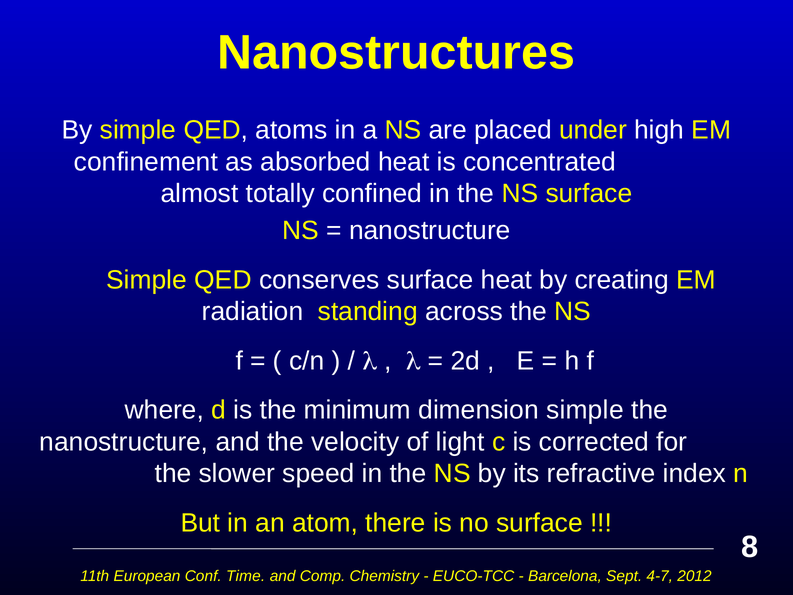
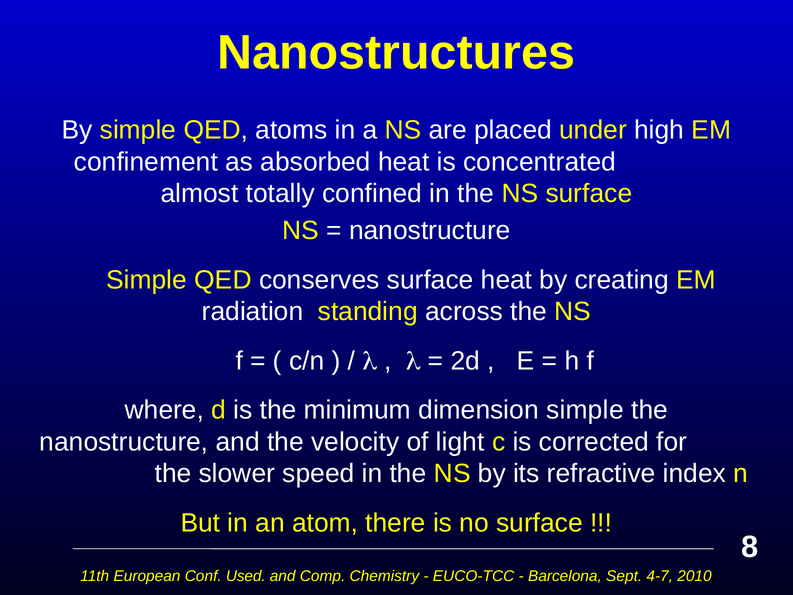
Time: Time -> Used
2012: 2012 -> 2010
